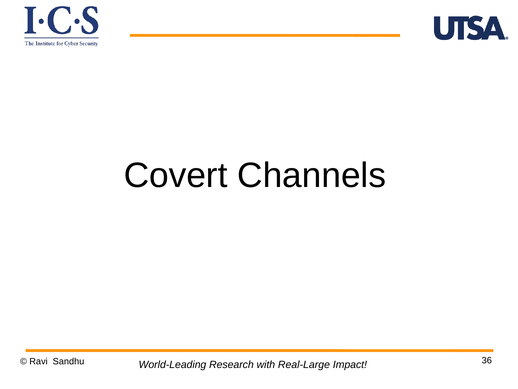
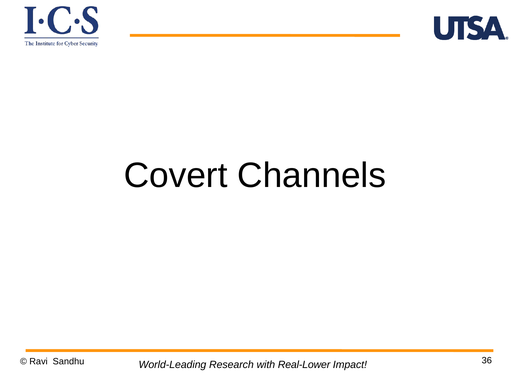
Real-Large: Real-Large -> Real-Lower
